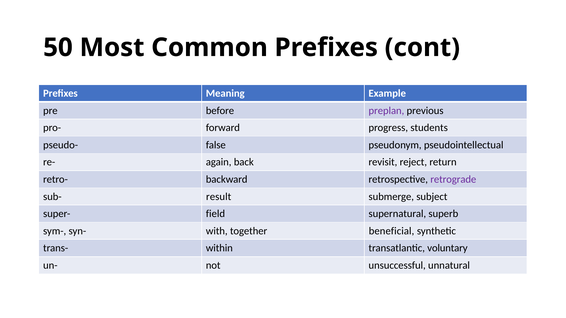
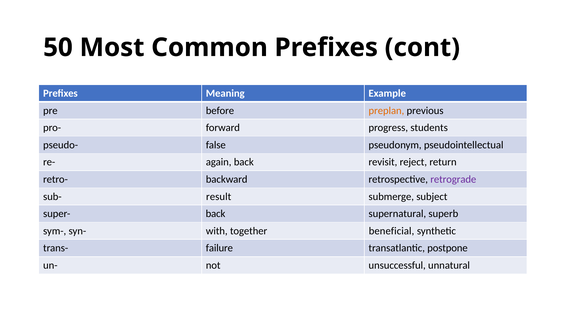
preplan colour: purple -> orange
super- field: field -> back
within: within -> failure
voluntary: voluntary -> postpone
